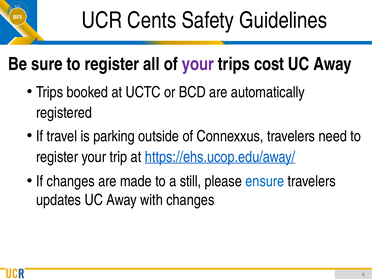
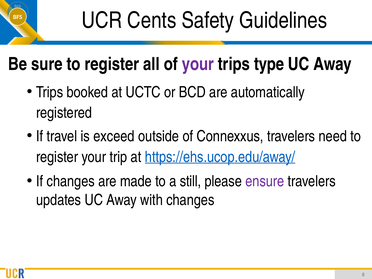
cost: cost -> type
parking: parking -> exceed
ensure colour: blue -> purple
